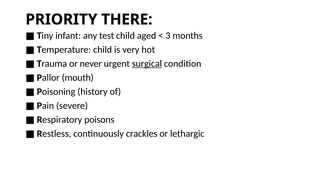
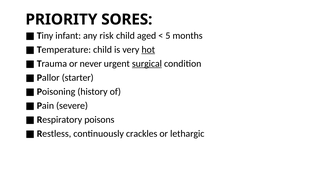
THERE: THERE -> SORES
test: test -> risk
3: 3 -> 5
hot underline: none -> present
mouth: mouth -> starter
